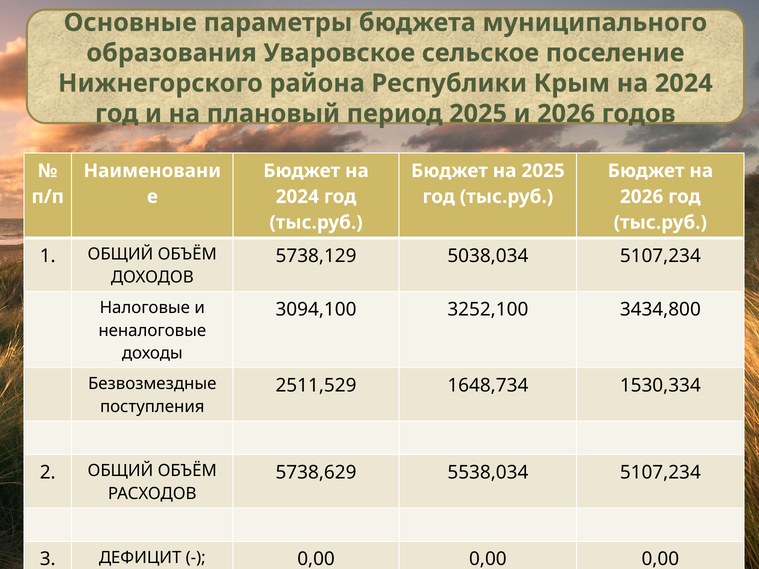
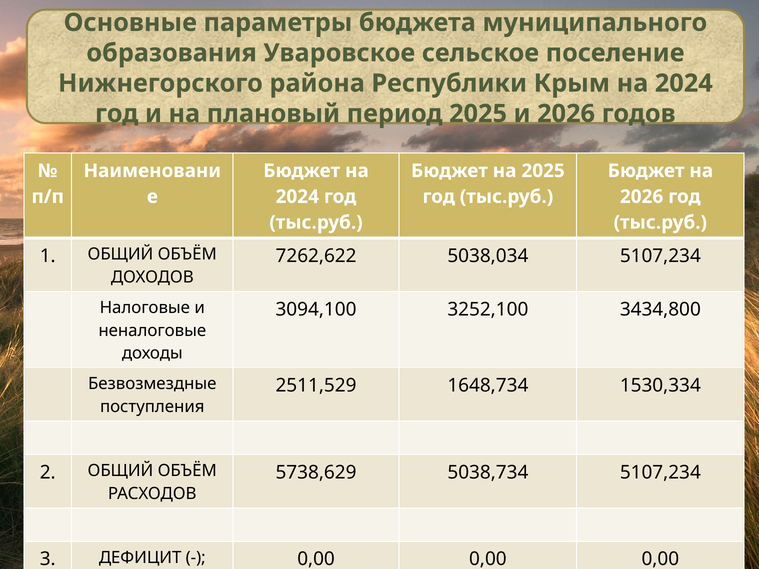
5738,129: 5738,129 -> 7262,622
5538,034: 5538,034 -> 5038,734
